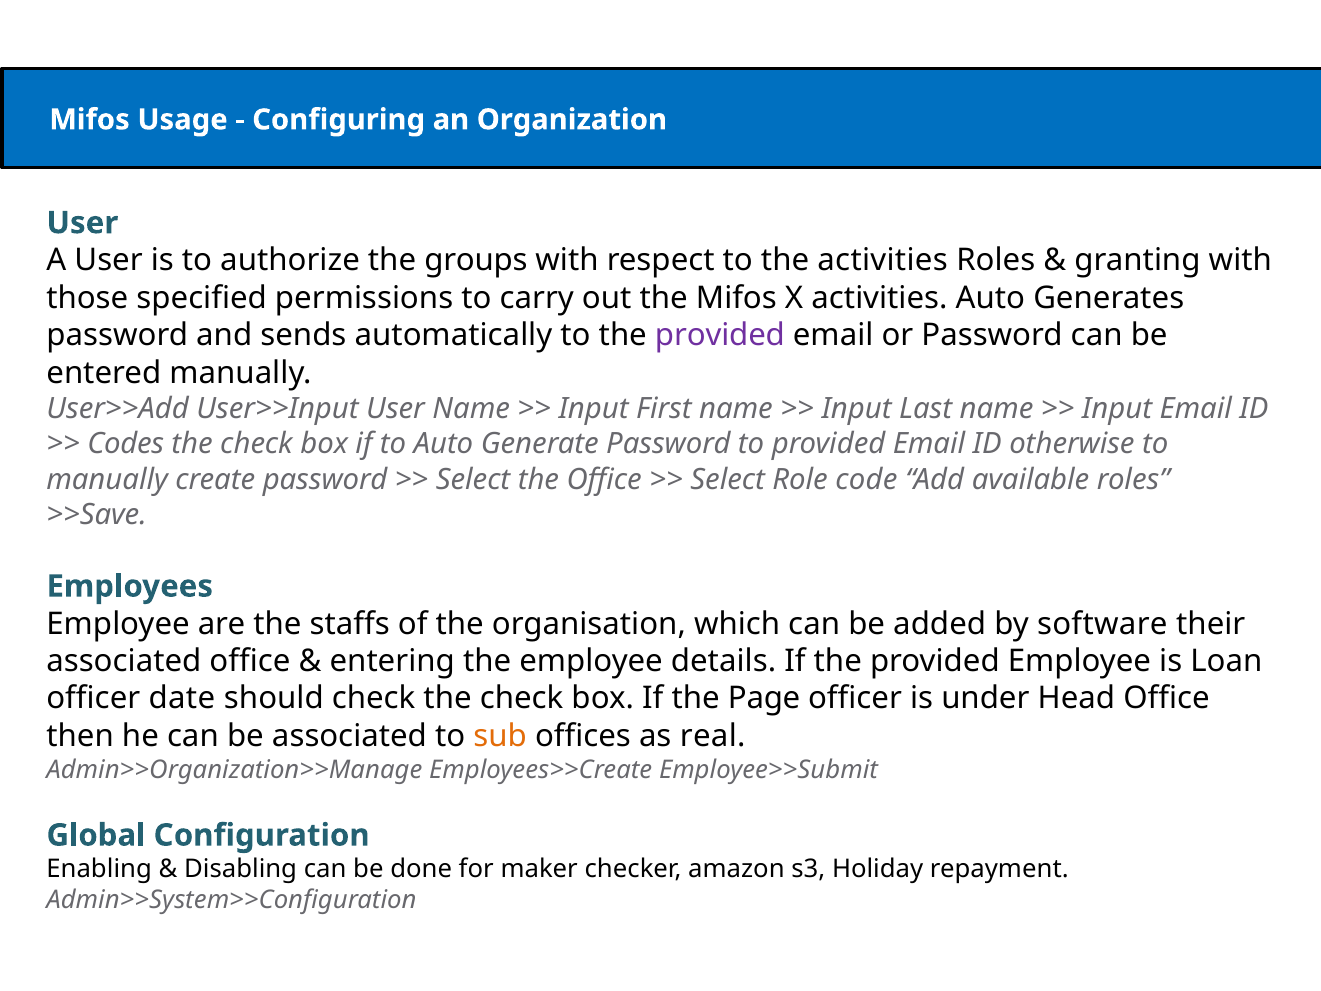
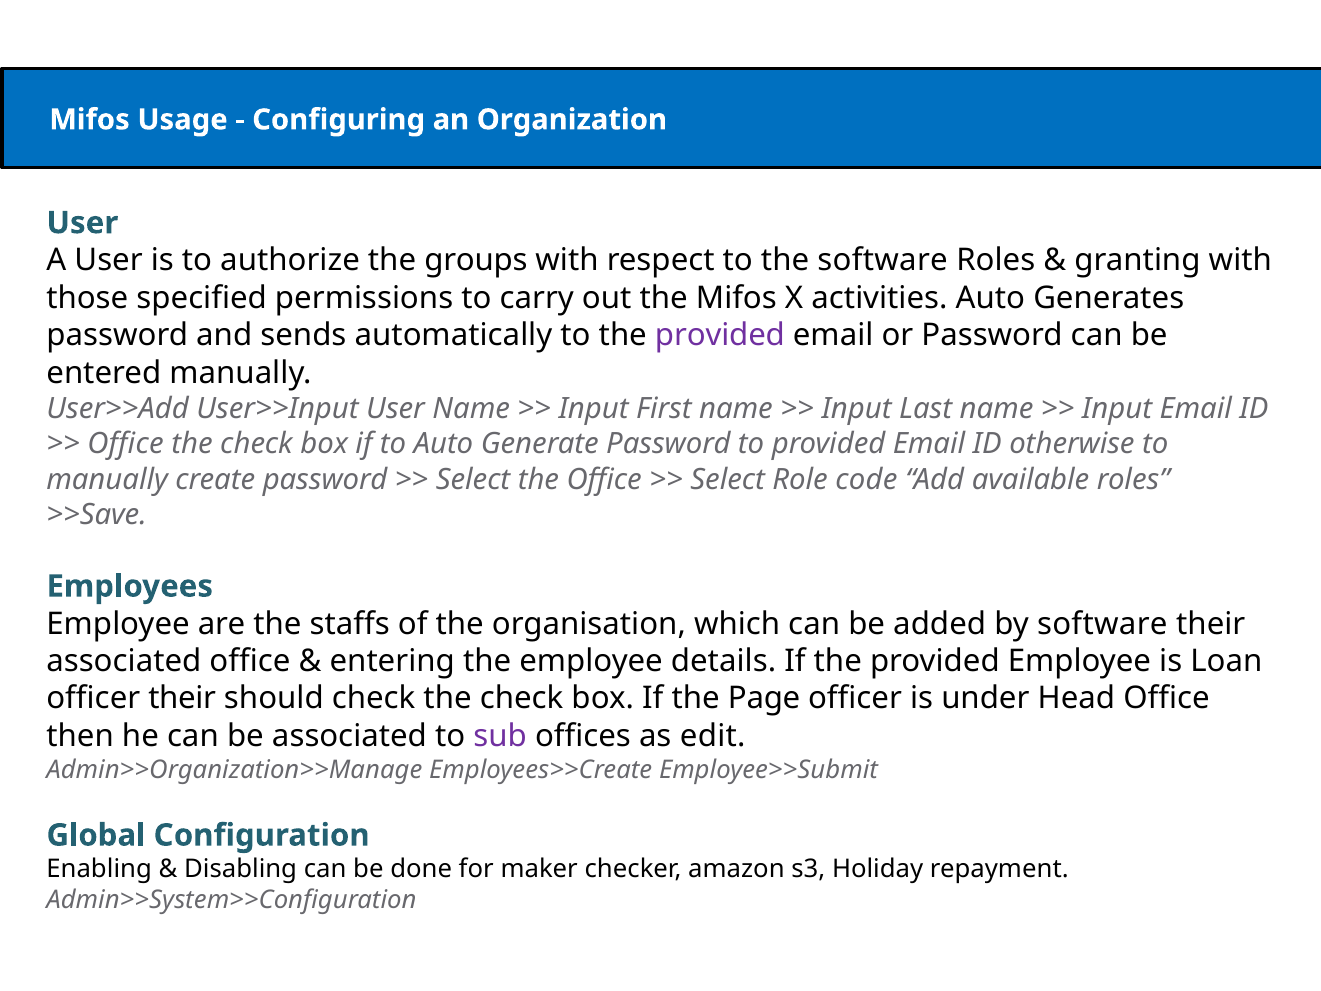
the activities: activities -> software
Codes at (126, 444): Codes -> Office
officer date: date -> their
sub colour: orange -> purple
real: real -> edit
